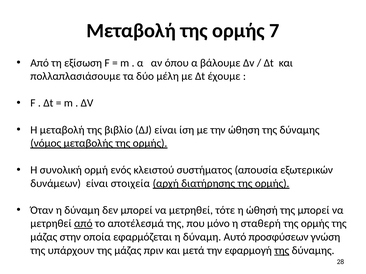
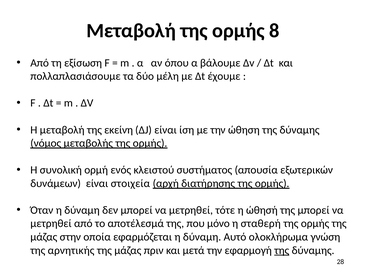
7: 7 -> 8
βιβλίο: βιβλίο -> εκείνη
από at (83, 224) underline: present -> none
προσφύσεων: προσφύσεων -> ολοκλήρωμα
υπάρχουν: υπάρχουν -> αρνητικής
